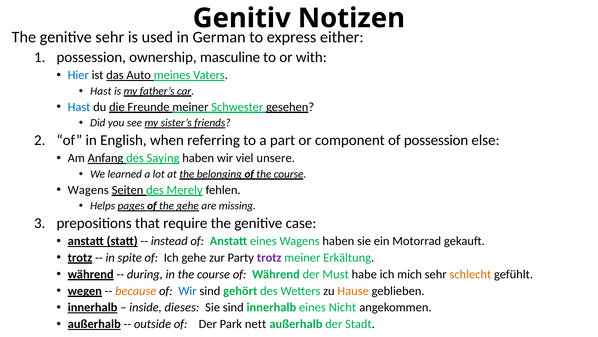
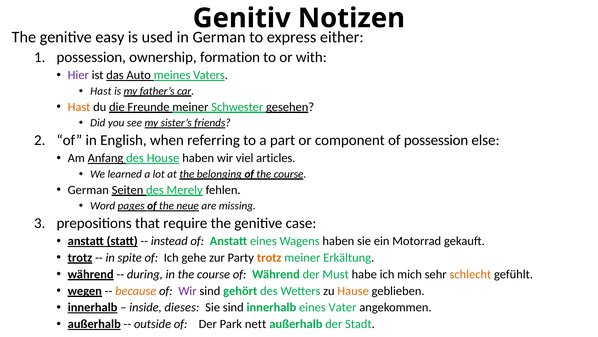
genitive sehr: sehr -> easy
masculine: masculine -> formation
Hier colour: blue -> purple
Hast at (79, 107) colour: blue -> orange
Saying: Saying -> House
unsere: unsere -> articles
Wagens at (88, 190): Wagens -> German
Helps: Helps -> Word
the gehe: gehe -> neue
trotz at (269, 257) colour: purple -> orange
Wir at (187, 290) colour: blue -> purple
Nicht: Nicht -> Vater
